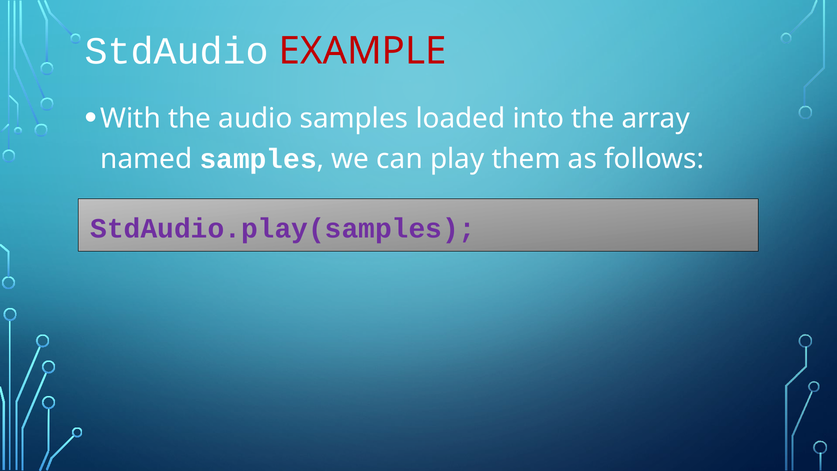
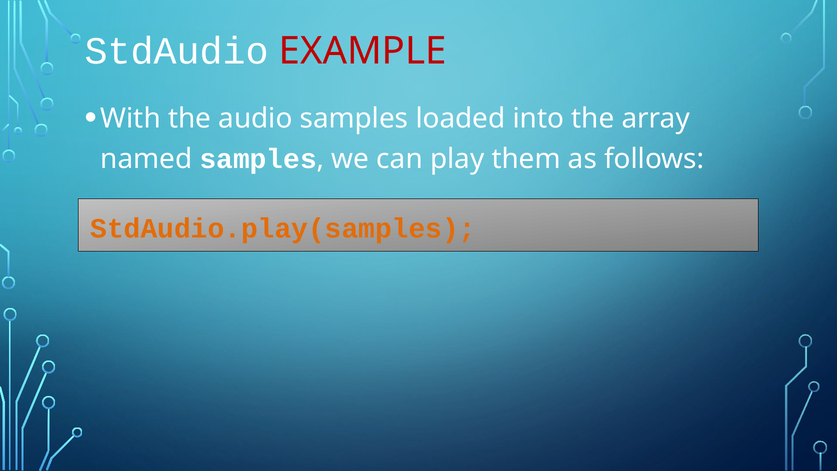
StdAudio.play(samples colour: purple -> orange
